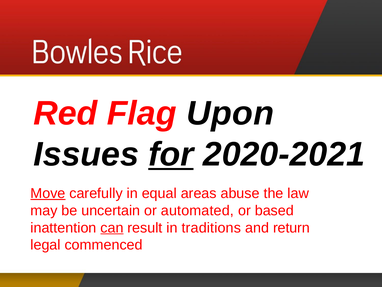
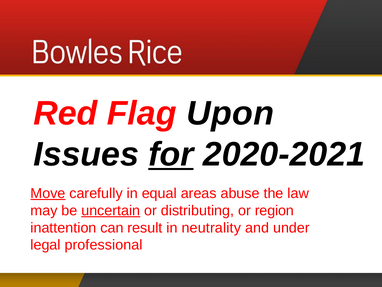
uncertain underline: none -> present
automated: automated -> distributing
based: based -> region
can underline: present -> none
traditions: traditions -> neutrality
return: return -> under
commenced: commenced -> professional
